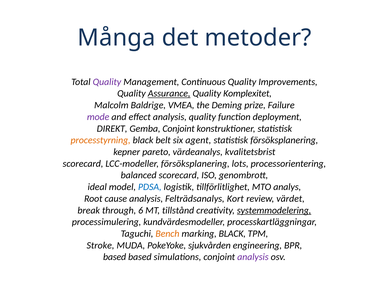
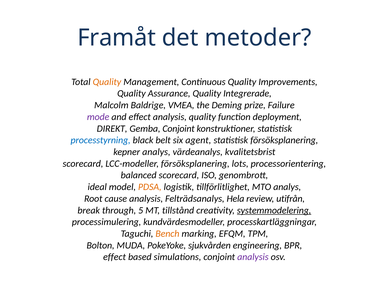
Många: Många -> Framåt
Quality at (107, 82) colour: purple -> orange
Assurance underline: present -> none
Komplexitet: Komplexitet -> Integrerade
processtyrning colour: orange -> blue
kepner pareto: pareto -> analys
PDSA colour: blue -> orange
Kort: Kort -> Hela
värdet: värdet -> utifrån
6: 6 -> 5
marking BLACK: BLACK -> EFQM
Stroke: Stroke -> Bolton
based at (115, 257): based -> effect
